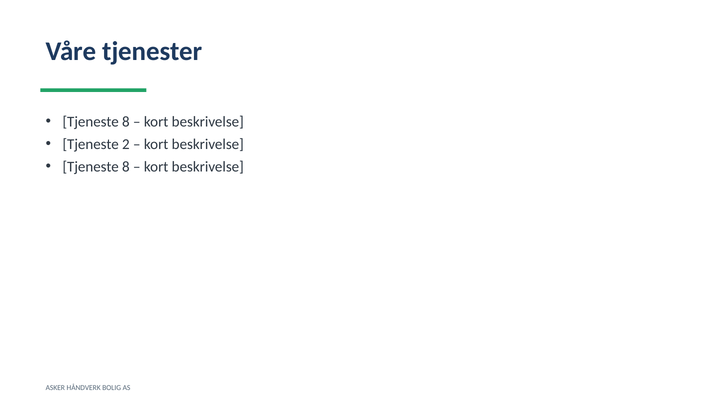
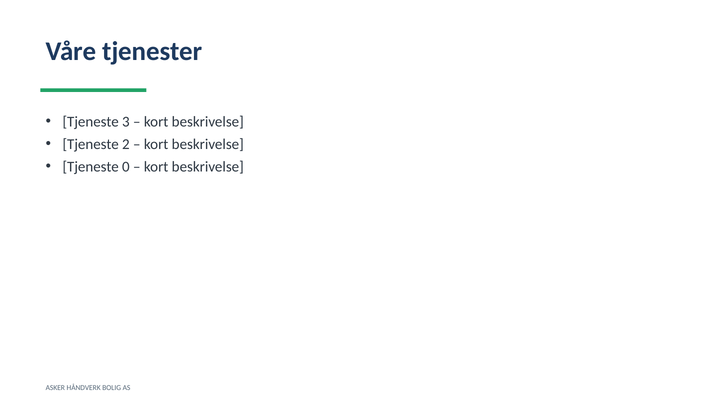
8 at (126, 122): 8 -> 3
8 at (126, 167): 8 -> 0
